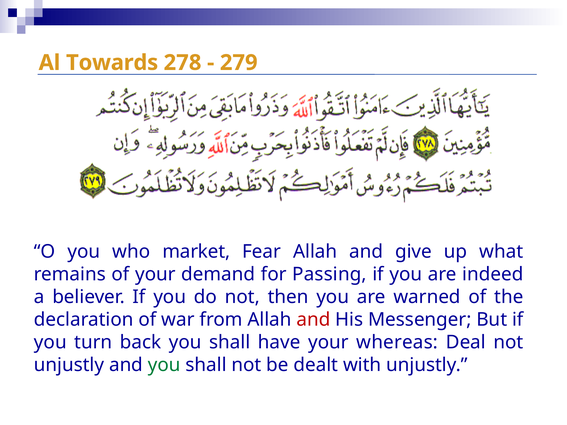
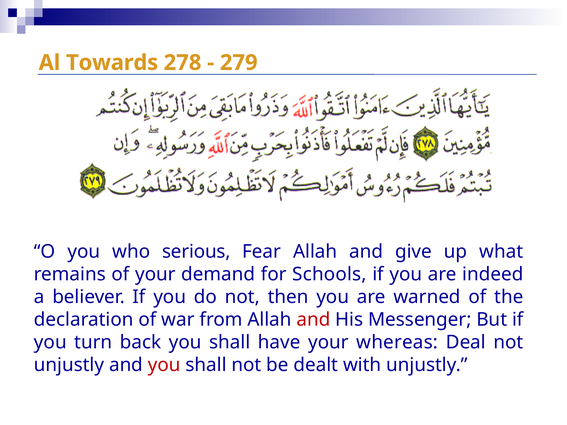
market: market -> serious
Passing: Passing -> Schools
you at (164, 365) colour: green -> red
